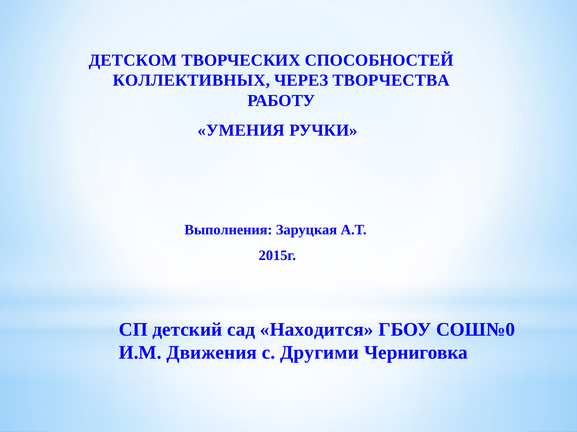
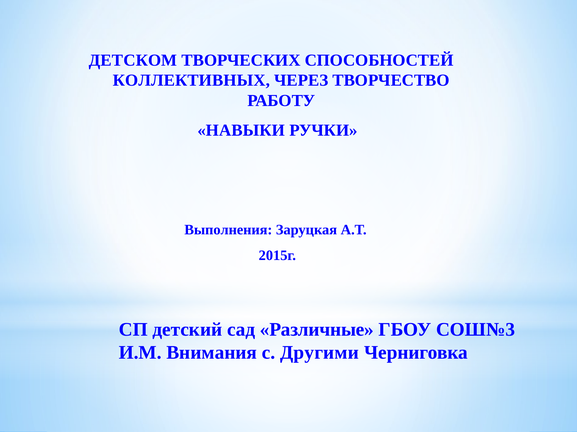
ТВОРЧЕСТВА: ТВОРЧЕСТВА -> ТВОРЧЕСТВО
УМЕНИЯ: УМЕНИЯ -> НАВЫКИ
Находится: Находится -> Различные
СОШ№0: СОШ№0 -> СОШ№3
Движения: Движения -> Внимания
